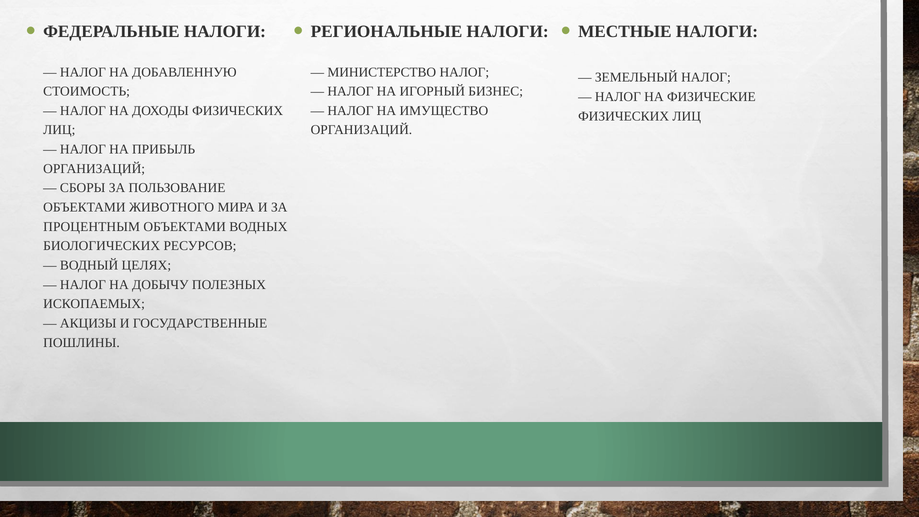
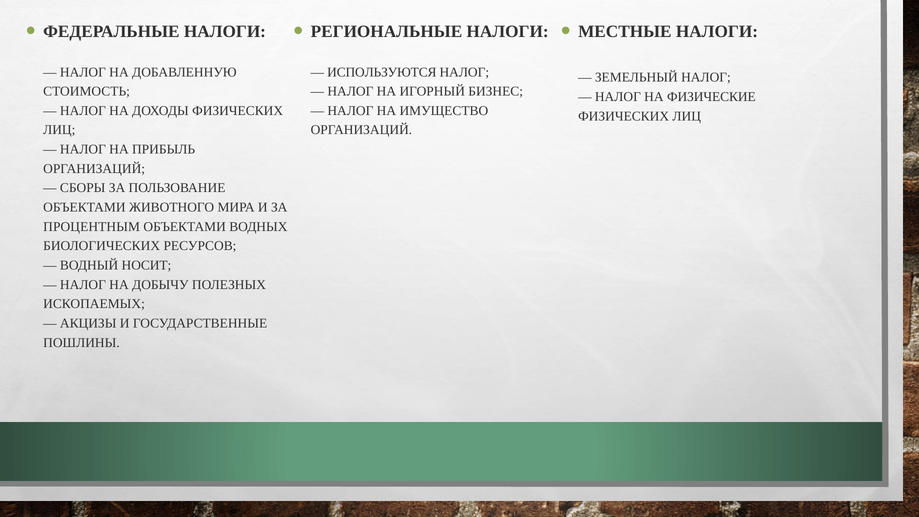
МИНИСТЕРСТВО: МИНИСТЕРСТВО -> ИСПОЛЬЗУЮТСЯ
ЦЕЛЯХ: ЦЕЛЯХ -> НОСИТ
